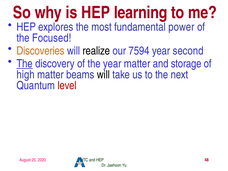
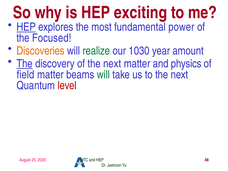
learning: learning -> exciting
HEP at (26, 27) underline: none -> present
realize colour: black -> green
7594: 7594 -> 1030
second: second -> amount
of the year: year -> next
storage: storage -> physics
high: high -> field
will at (103, 75) colour: black -> green
